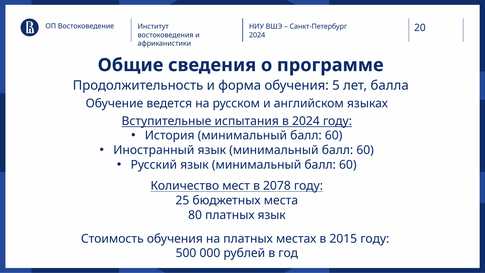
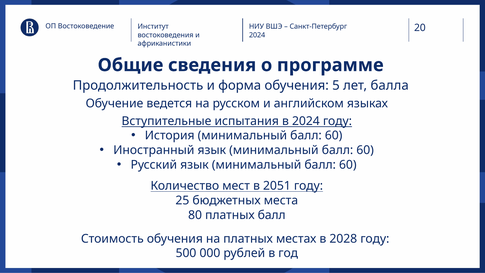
2078: 2078 -> 2051
платных язык: язык -> балл
2015: 2015 -> 2028
